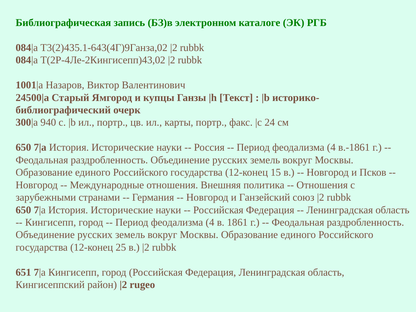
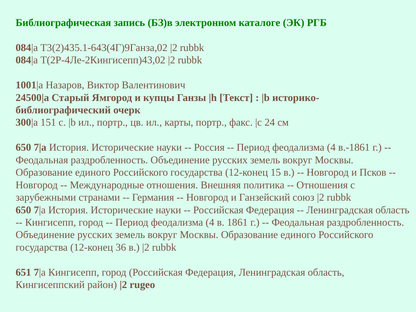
940: 940 -> 151
25: 25 -> 36
